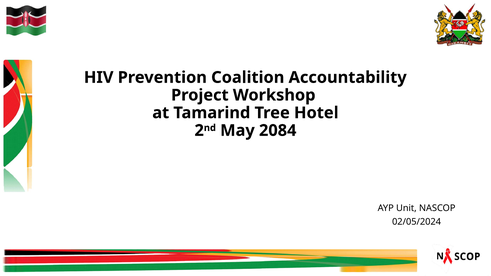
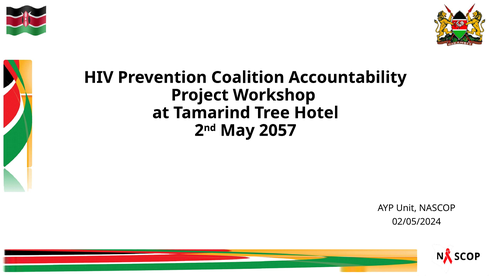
2084: 2084 -> 2057
